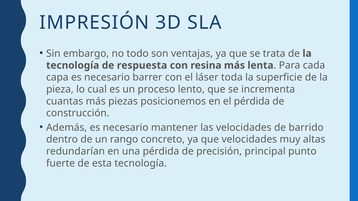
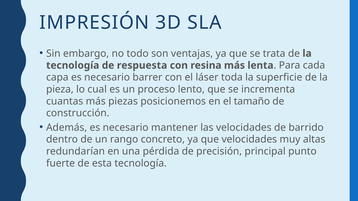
el pérdida: pérdida -> tamaño
